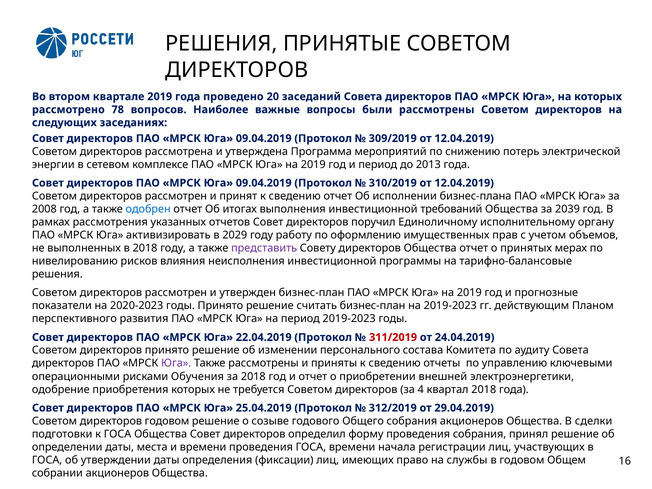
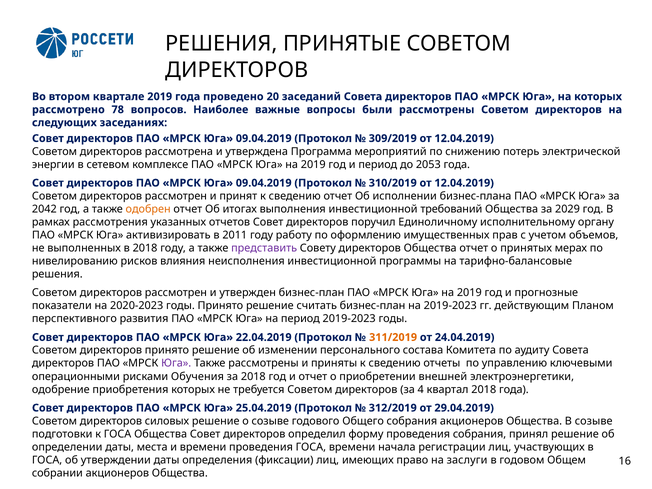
2013: 2013 -> 2053
2008: 2008 -> 2042
одобрен colour: blue -> orange
2039: 2039 -> 2029
2029: 2029 -> 2011
311/2019 colour: red -> orange
директоров годовом: годовом -> силовых
В сделки: сделки -> созыве
службы: службы -> заслуги
